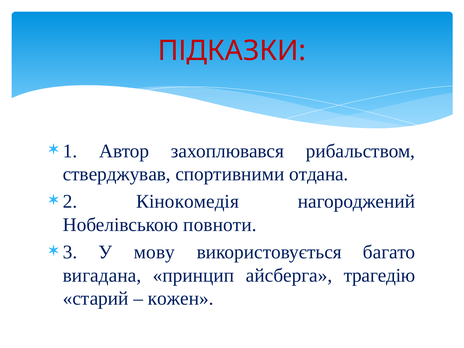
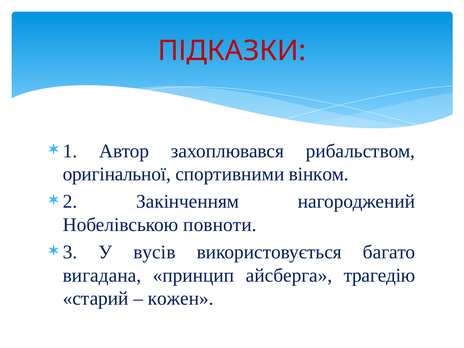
стверджував: стверджував -> оригінальної
отдана: отдана -> вінком
Кінокомедія: Кінокомедія -> Закінченням
мову: мову -> вусів
